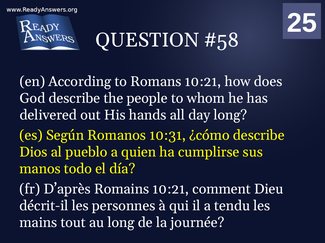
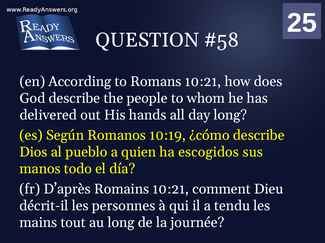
10:31: 10:31 -> 10:19
cumplirse: cumplirse -> escogidos
